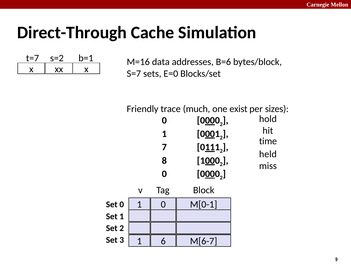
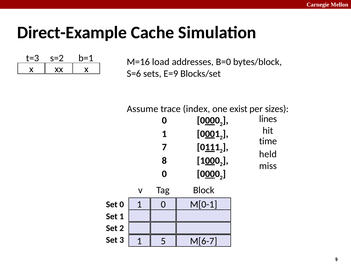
Direct-Through: Direct-Through -> Direct-Example
t=7: t=7 -> t=3
data: data -> load
B=6: B=6 -> B=0
S=7: S=7 -> S=6
E=0: E=0 -> E=9
Friendly: Friendly -> Assume
much: much -> index
hold: hold -> lines
6: 6 -> 5
